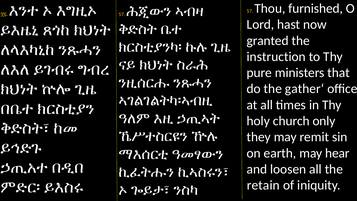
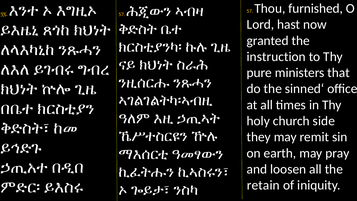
gather‘: gather‘ -> sinned‘
only: only -> side
hear: hear -> pray
